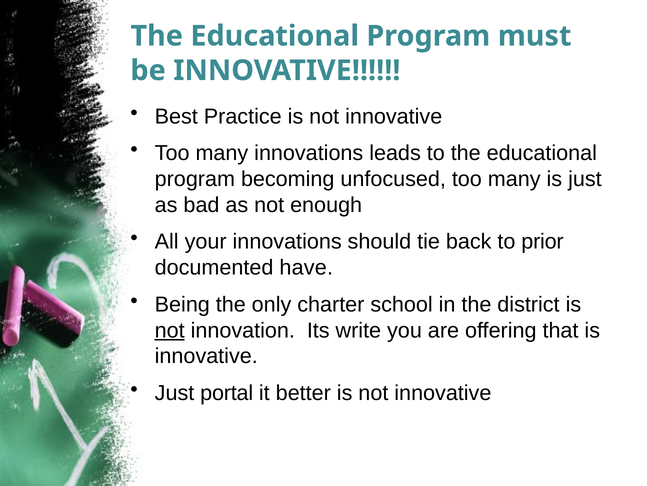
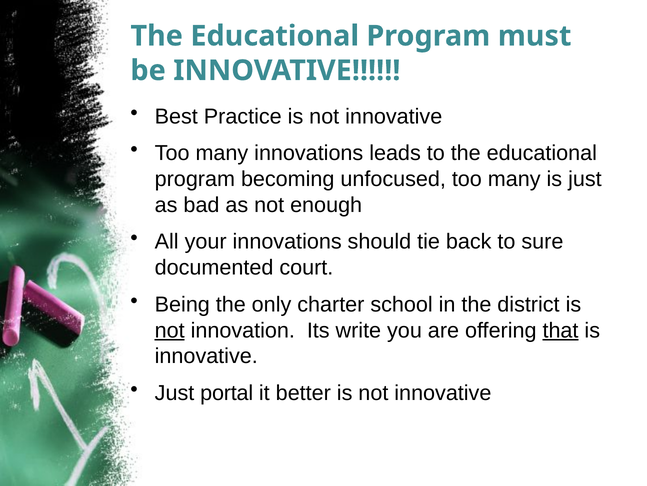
prior: prior -> sure
have: have -> court
that underline: none -> present
